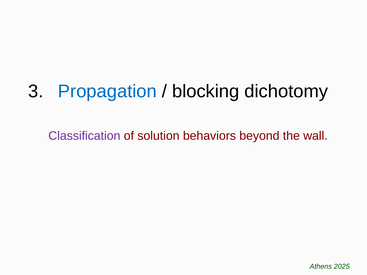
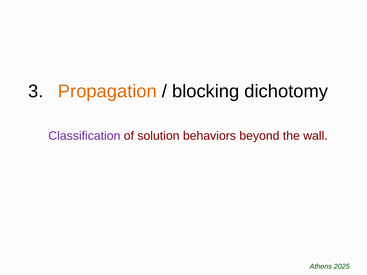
Propagation colour: blue -> orange
